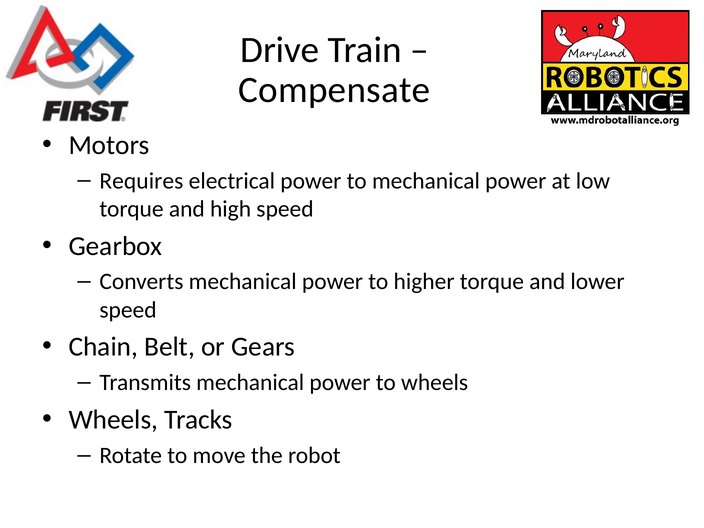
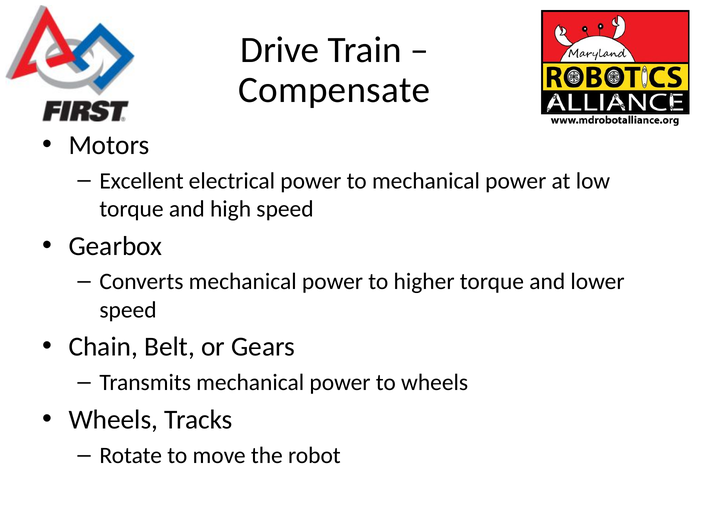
Requires: Requires -> Excellent
